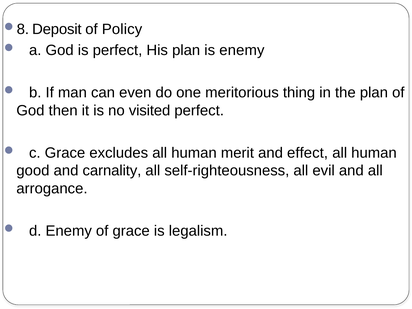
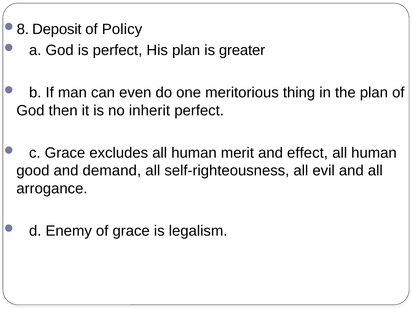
is enemy: enemy -> greater
visited: visited -> inherit
carnality: carnality -> demand
